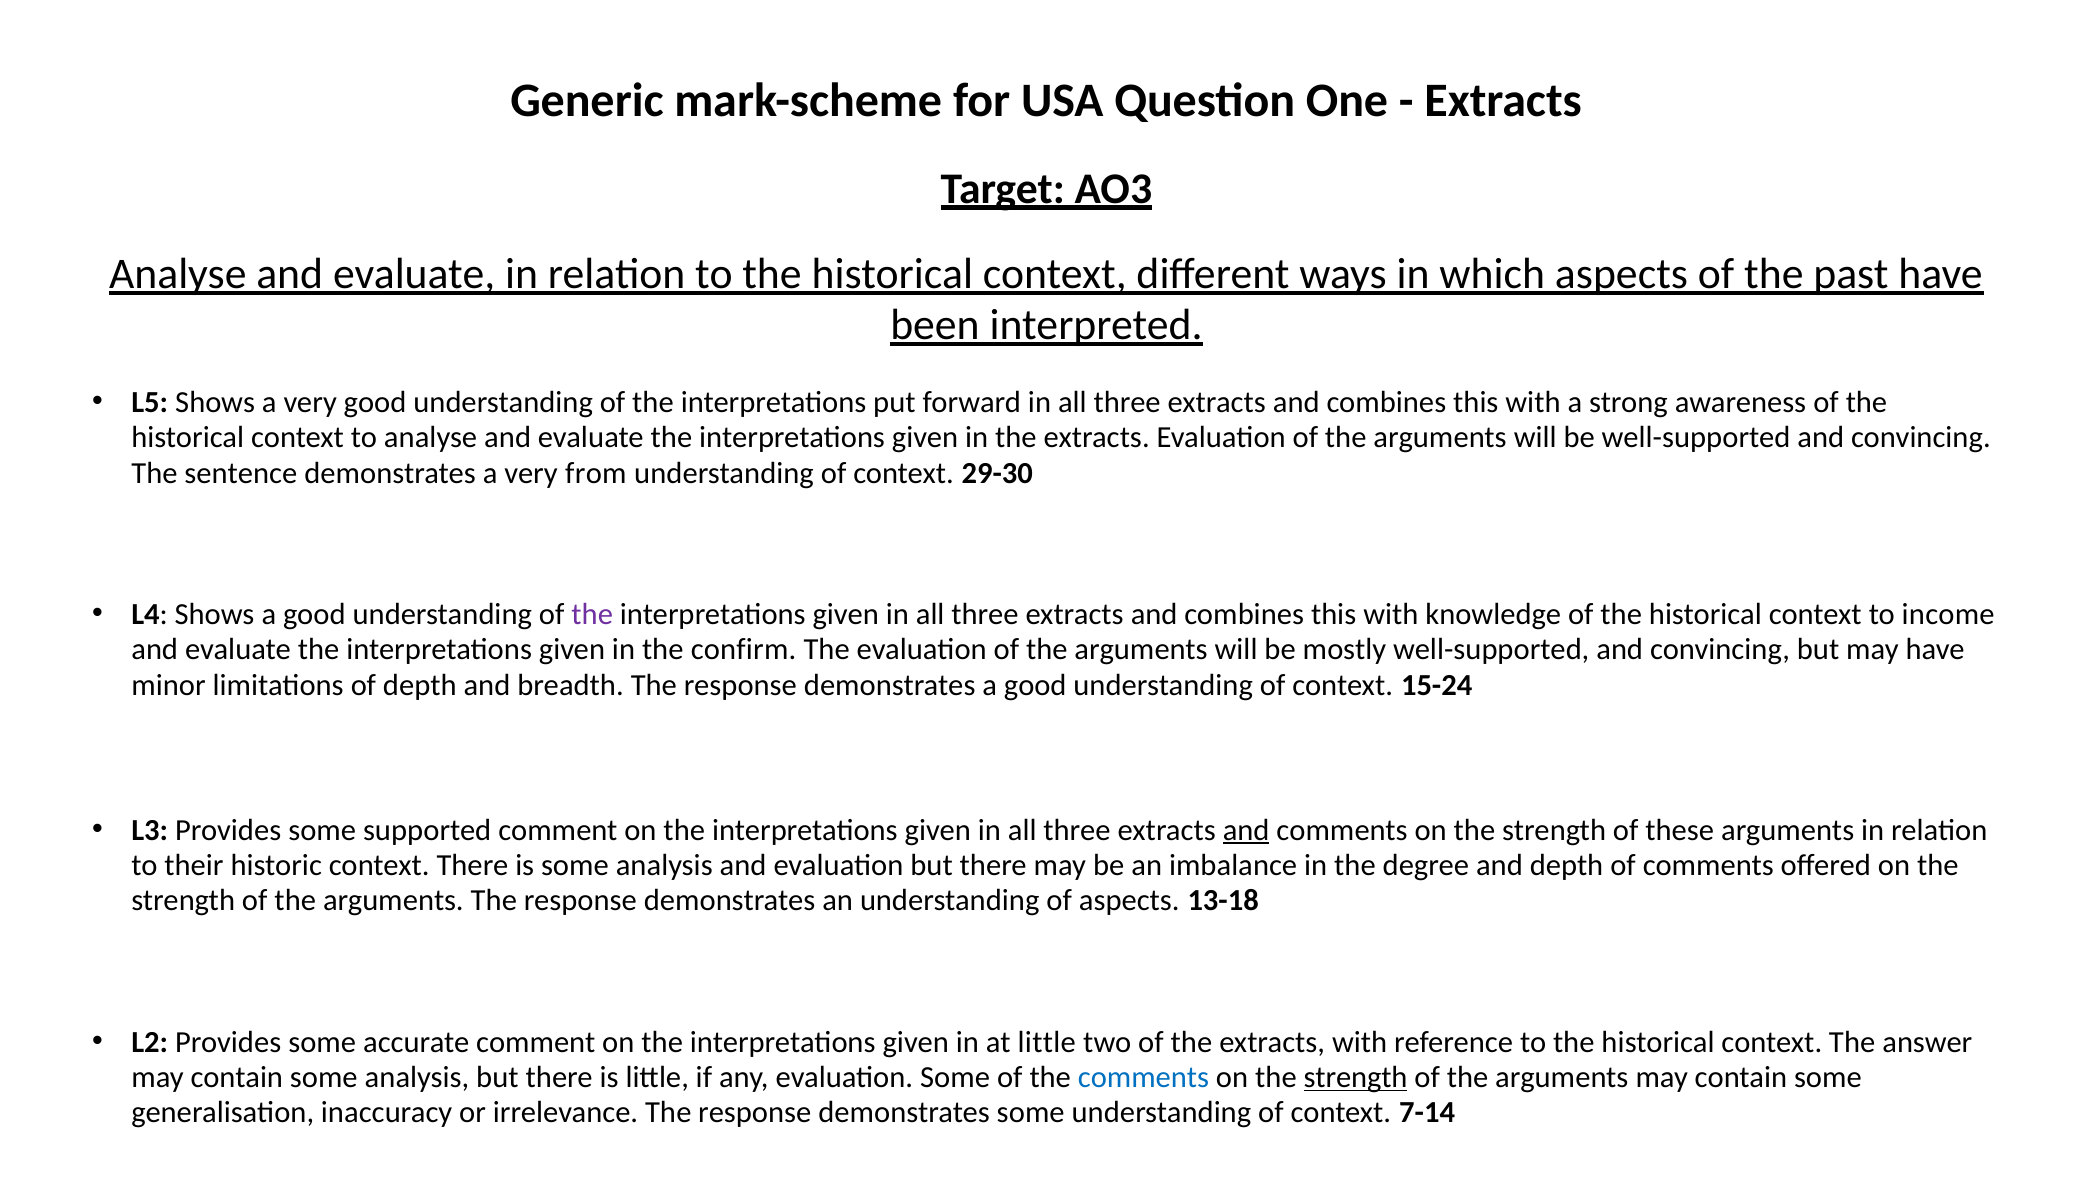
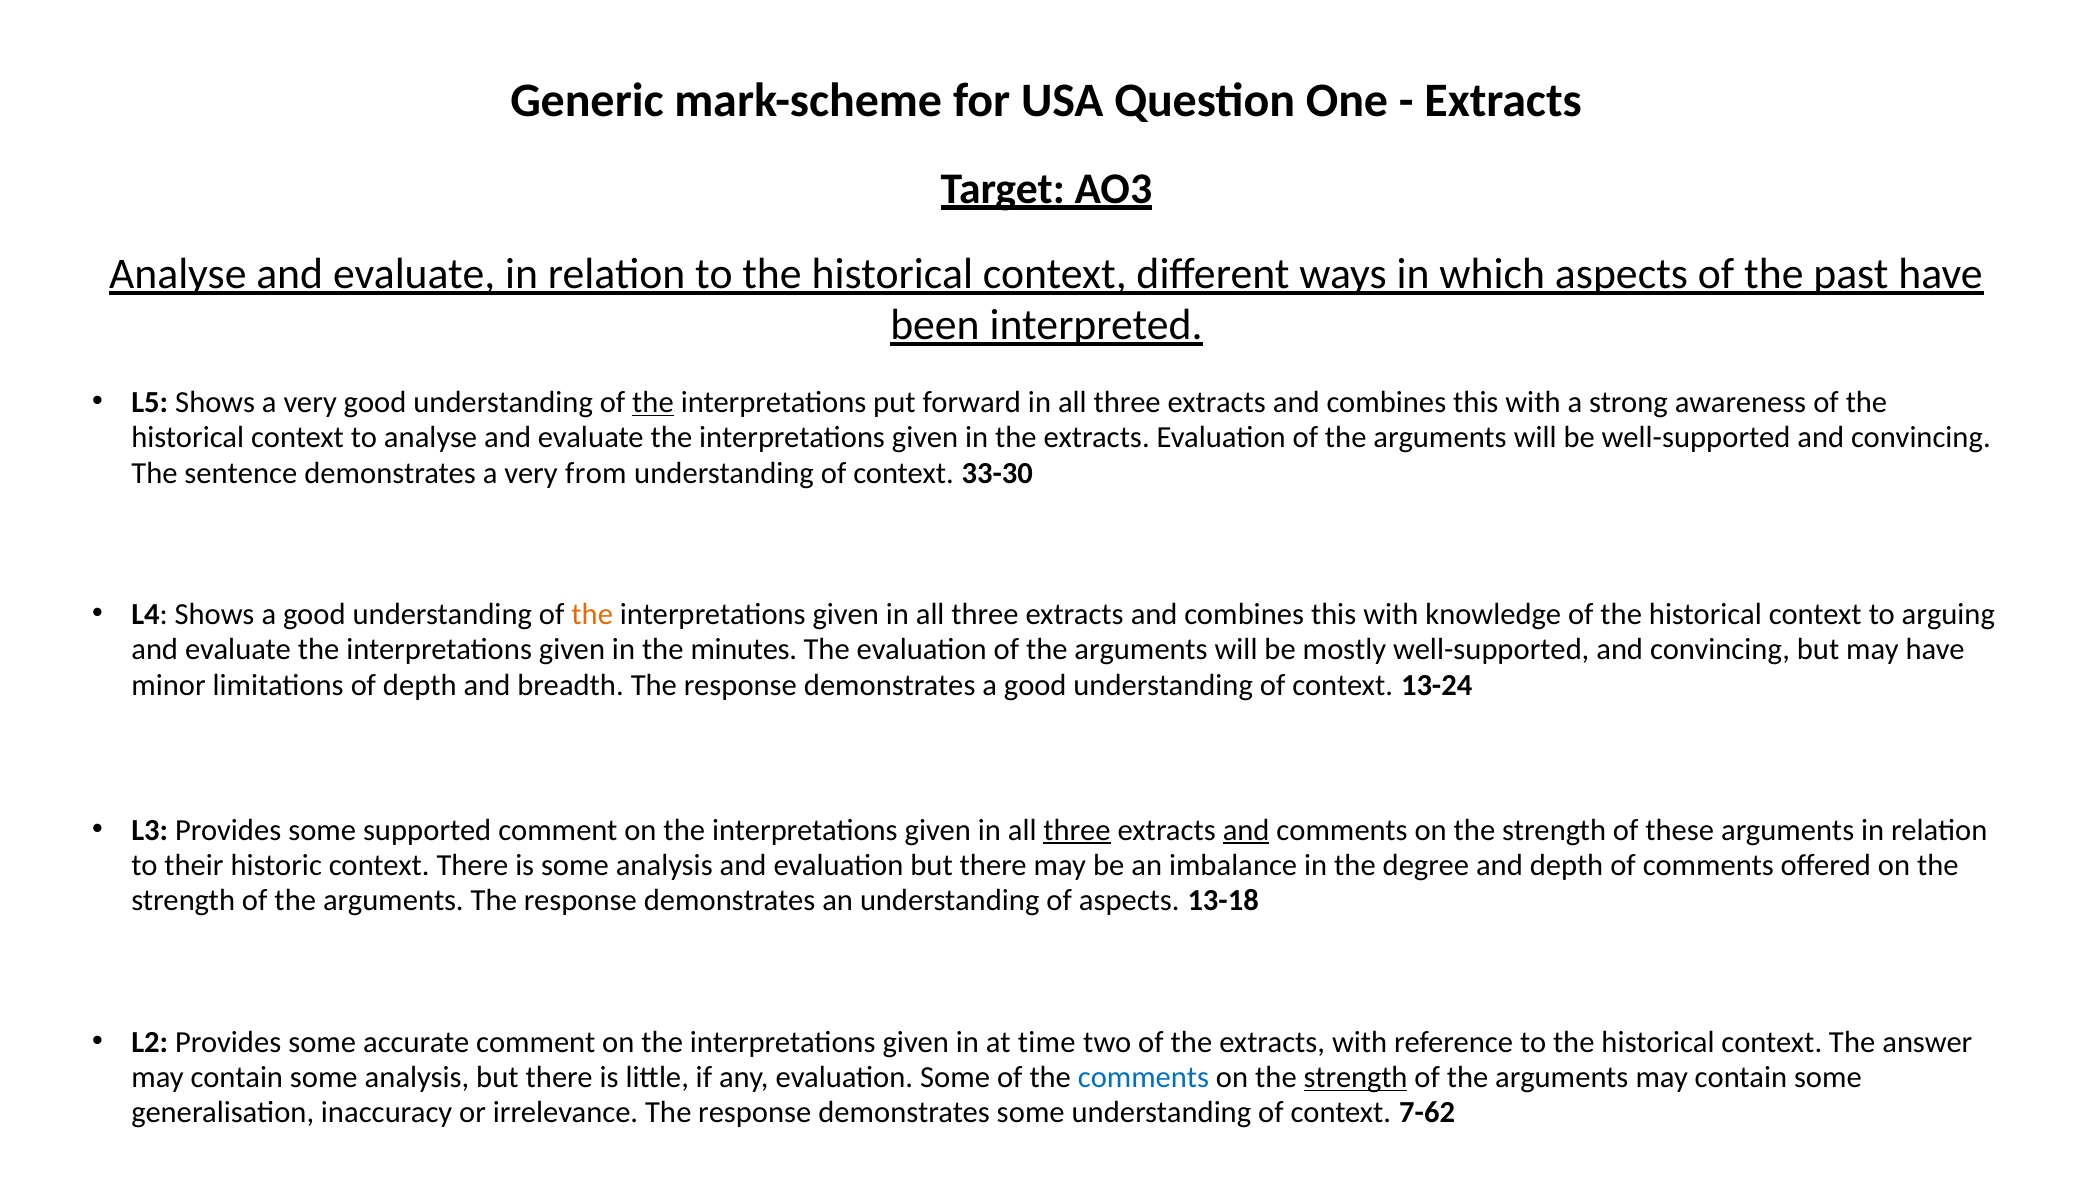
the at (653, 402) underline: none -> present
29-30: 29-30 -> 33-30
the at (592, 614) colour: purple -> orange
income: income -> arguing
confirm: confirm -> minutes
15-24: 15-24 -> 13-24
three at (1077, 830) underline: none -> present
at little: little -> time
7-14: 7-14 -> 7-62
